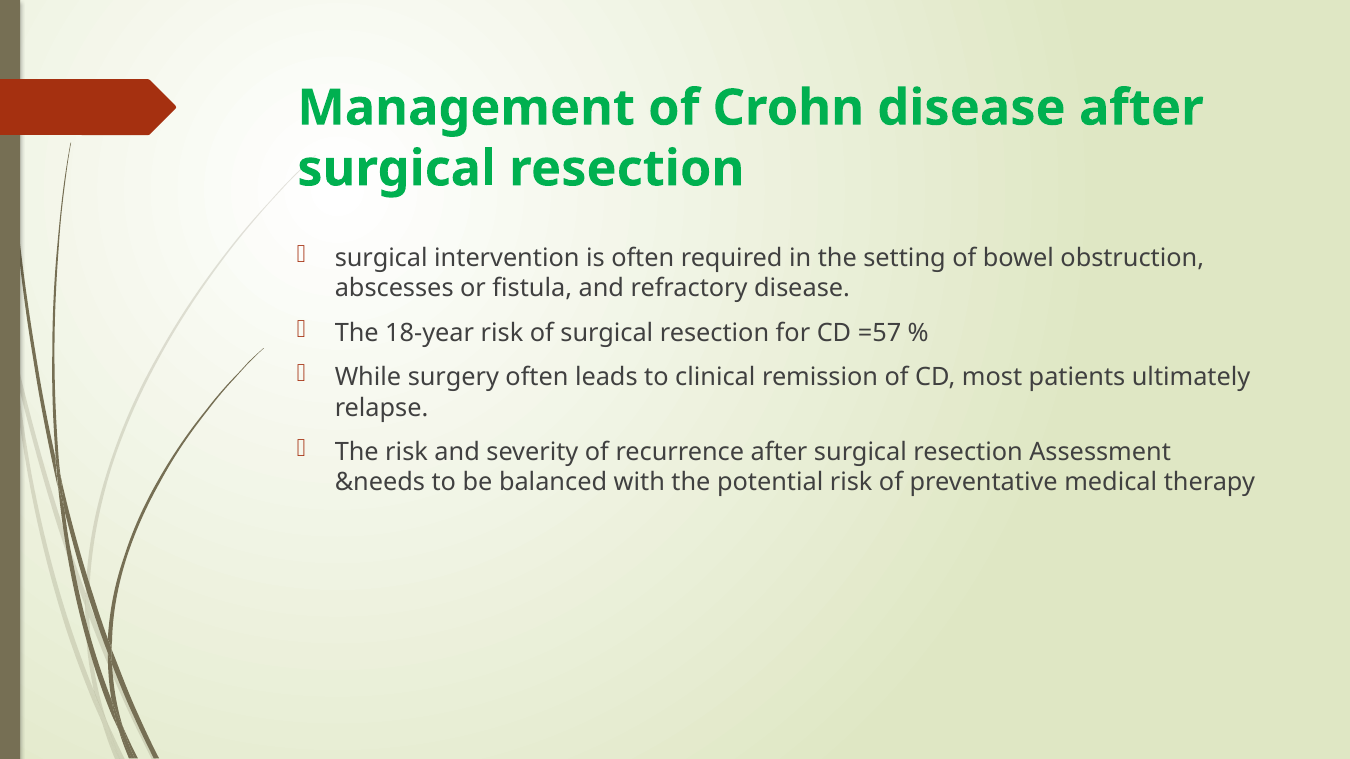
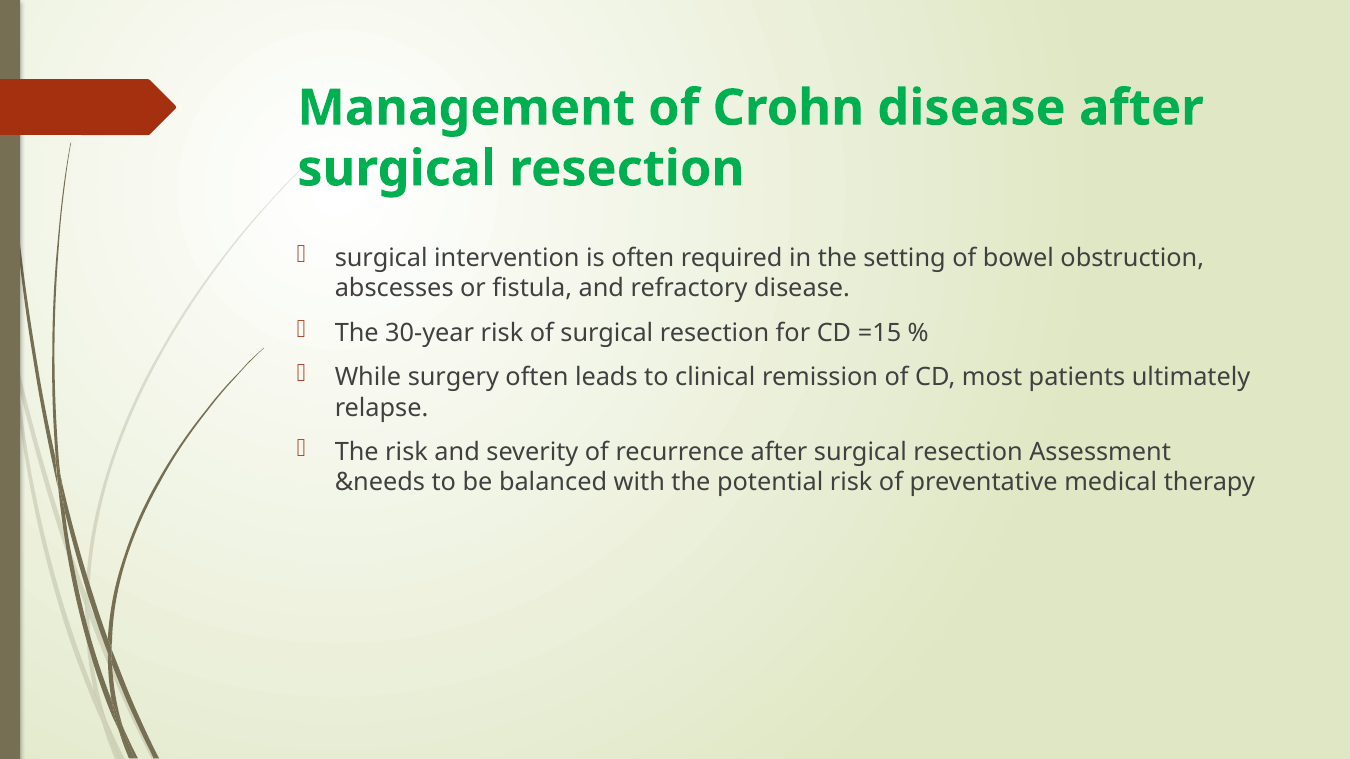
18-year: 18-year -> 30-year
=57: =57 -> =15
